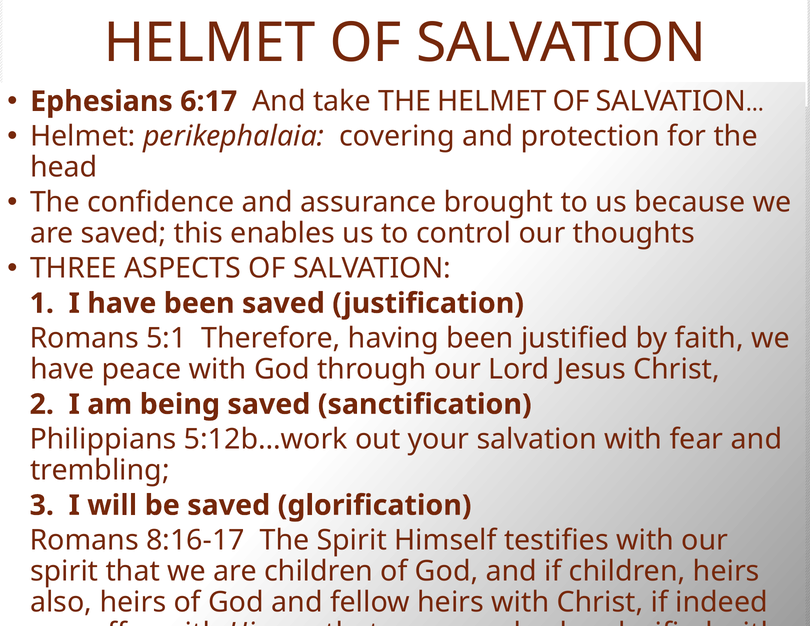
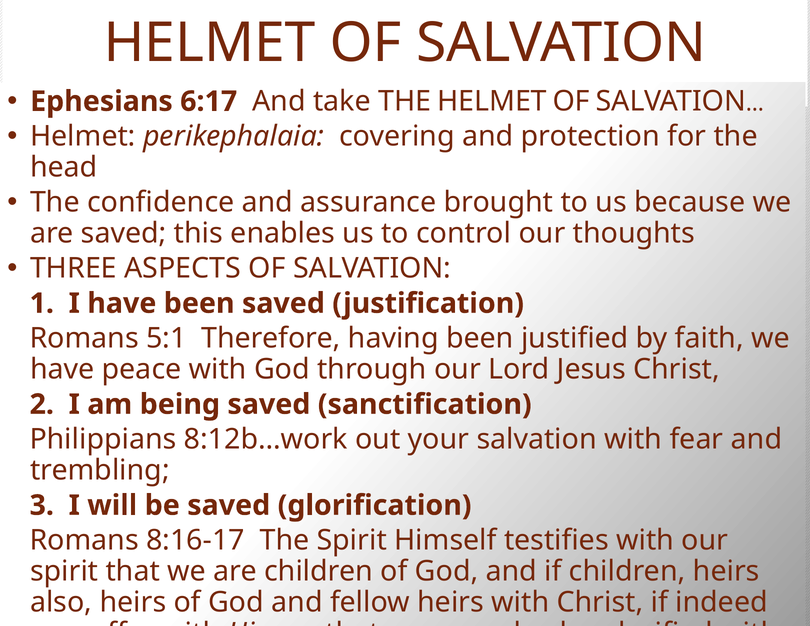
5:12b…work: 5:12b…work -> 8:12b…work
